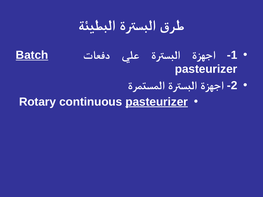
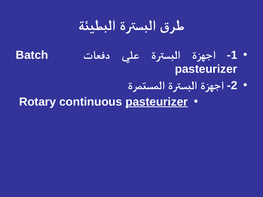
Batch underline: present -> none
